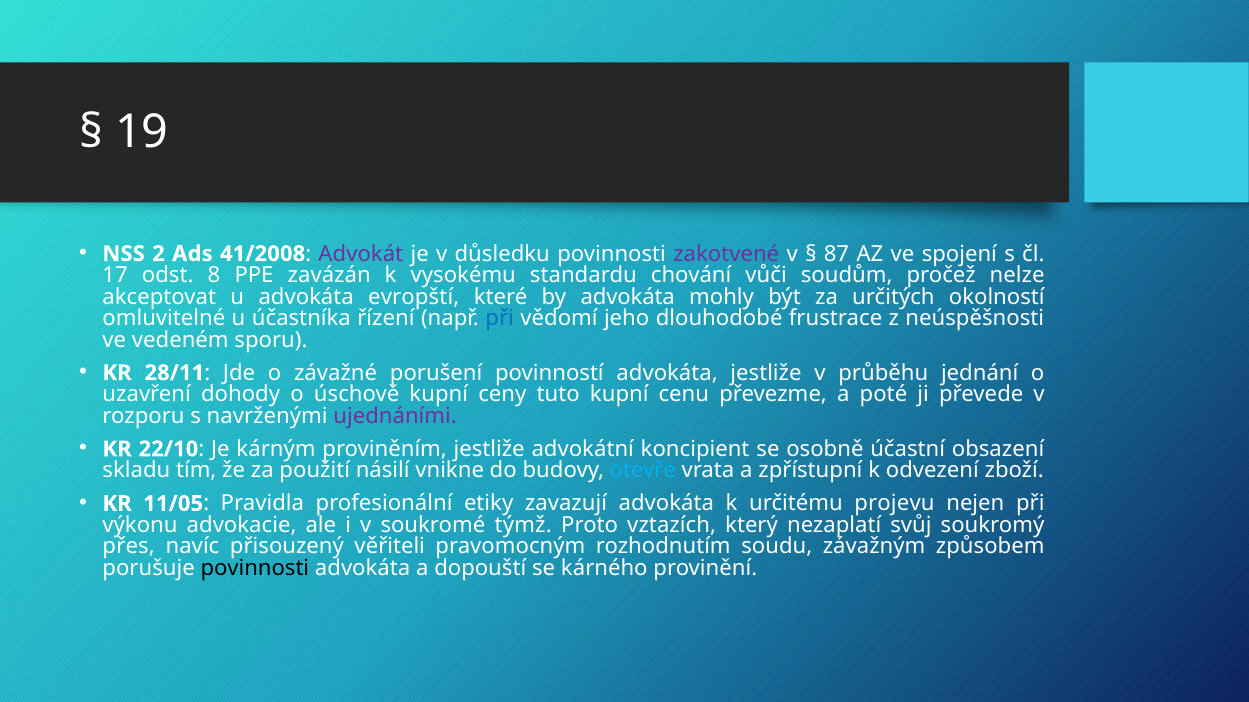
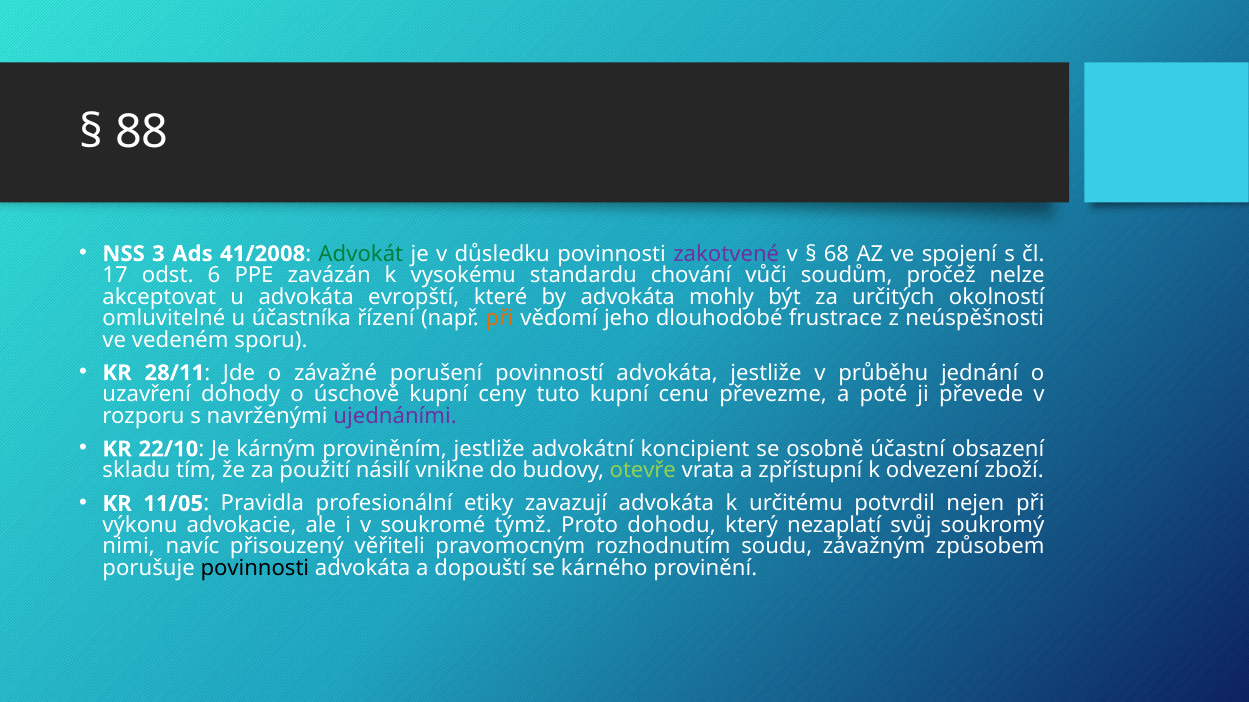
19: 19 -> 88
2: 2 -> 3
Advokát colour: purple -> green
87: 87 -> 68
8: 8 -> 6
při at (500, 318) colour: blue -> orange
otevře colour: light blue -> light green
projevu: projevu -> potvrdil
vztazích: vztazích -> dohodu
přes: přes -> nimi
